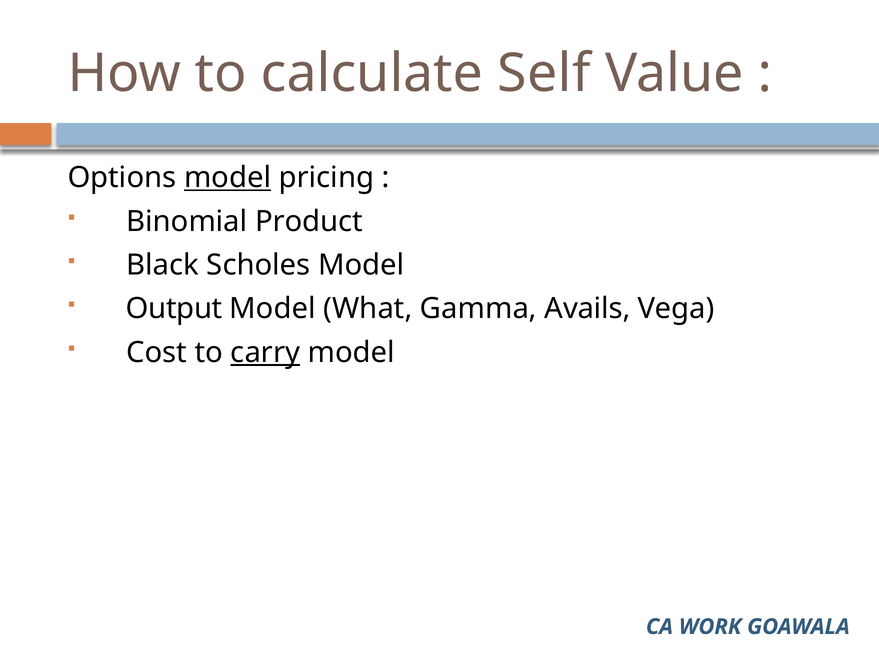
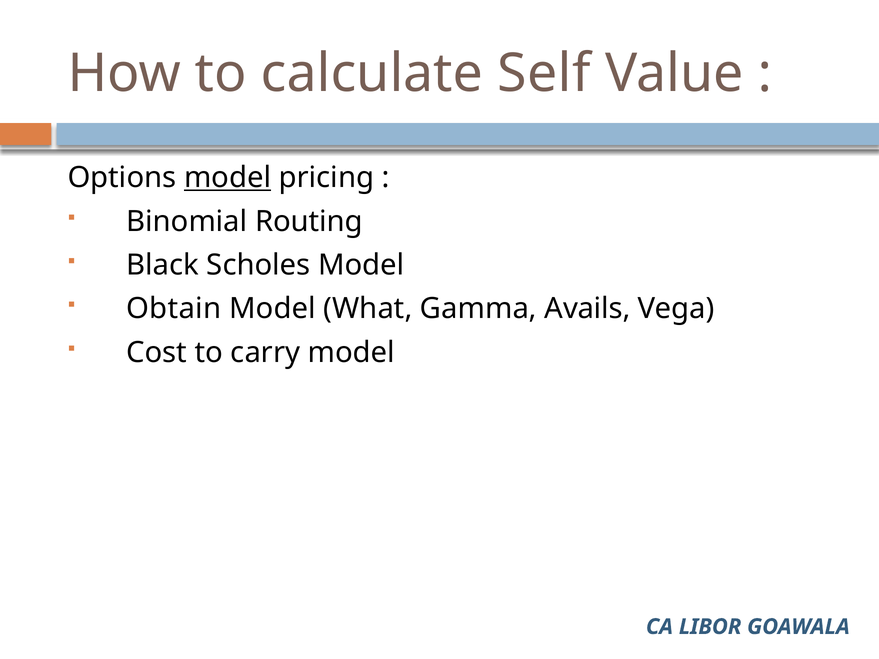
Product: Product -> Routing
Output: Output -> Obtain
carry underline: present -> none
WORK: WORK -> LIBOR
